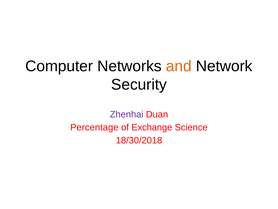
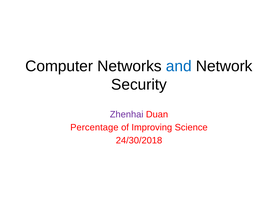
and colour: orange -> blue
Exchange: Exchange -> Improving
18/30/2018: 18/30/2018 -> 24/30/2018
